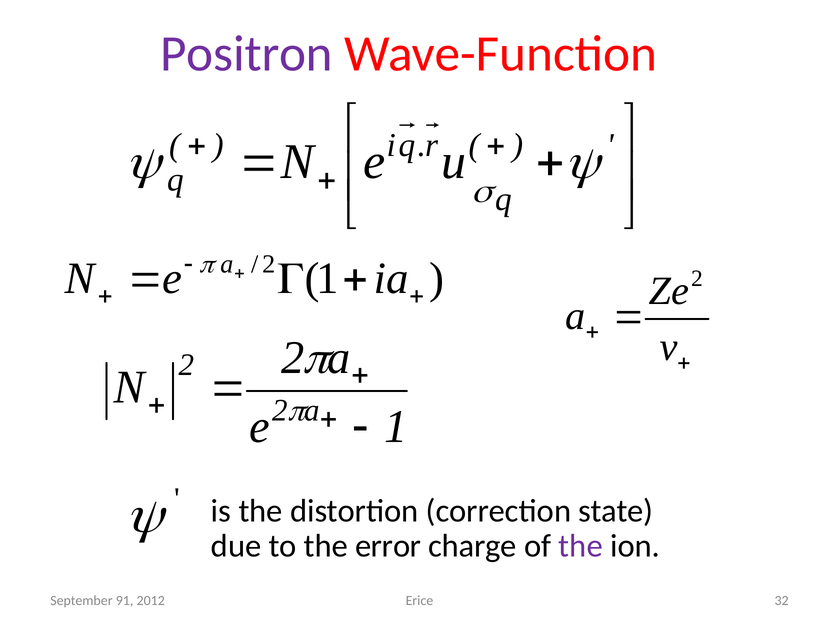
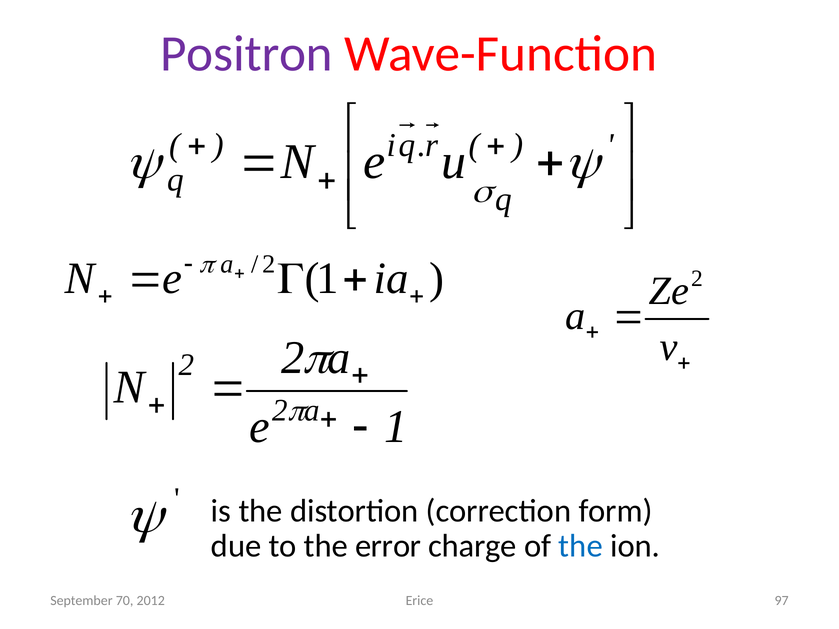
state: state -> form
the at (581, 546) colour: purple -> blue
91: 91 -> 70
32: 32 -> 97
